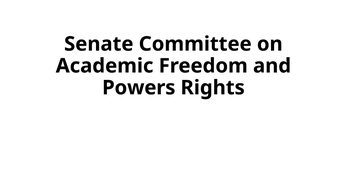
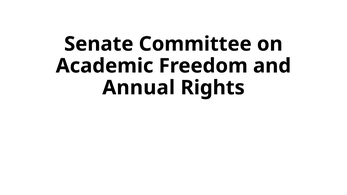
Powers: Powers -> Annual
